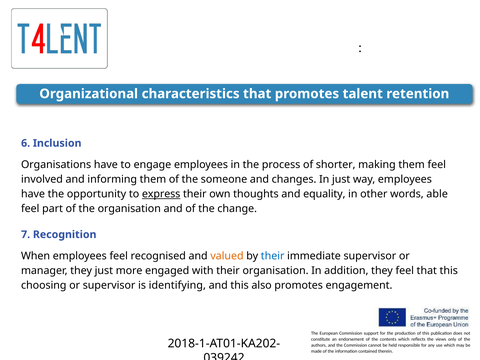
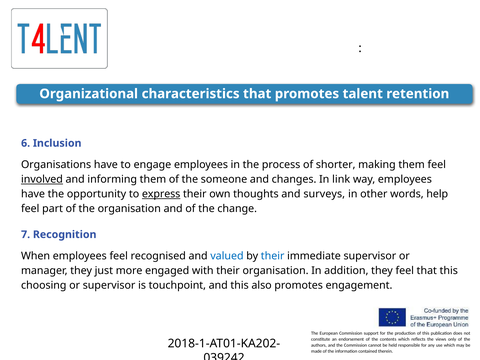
involved underline: none -> present
In just: just -> link
equality: equality -> surveys
able: able -> help
valued colour: orange -> blue
identifying: identifying -> touchpoint
